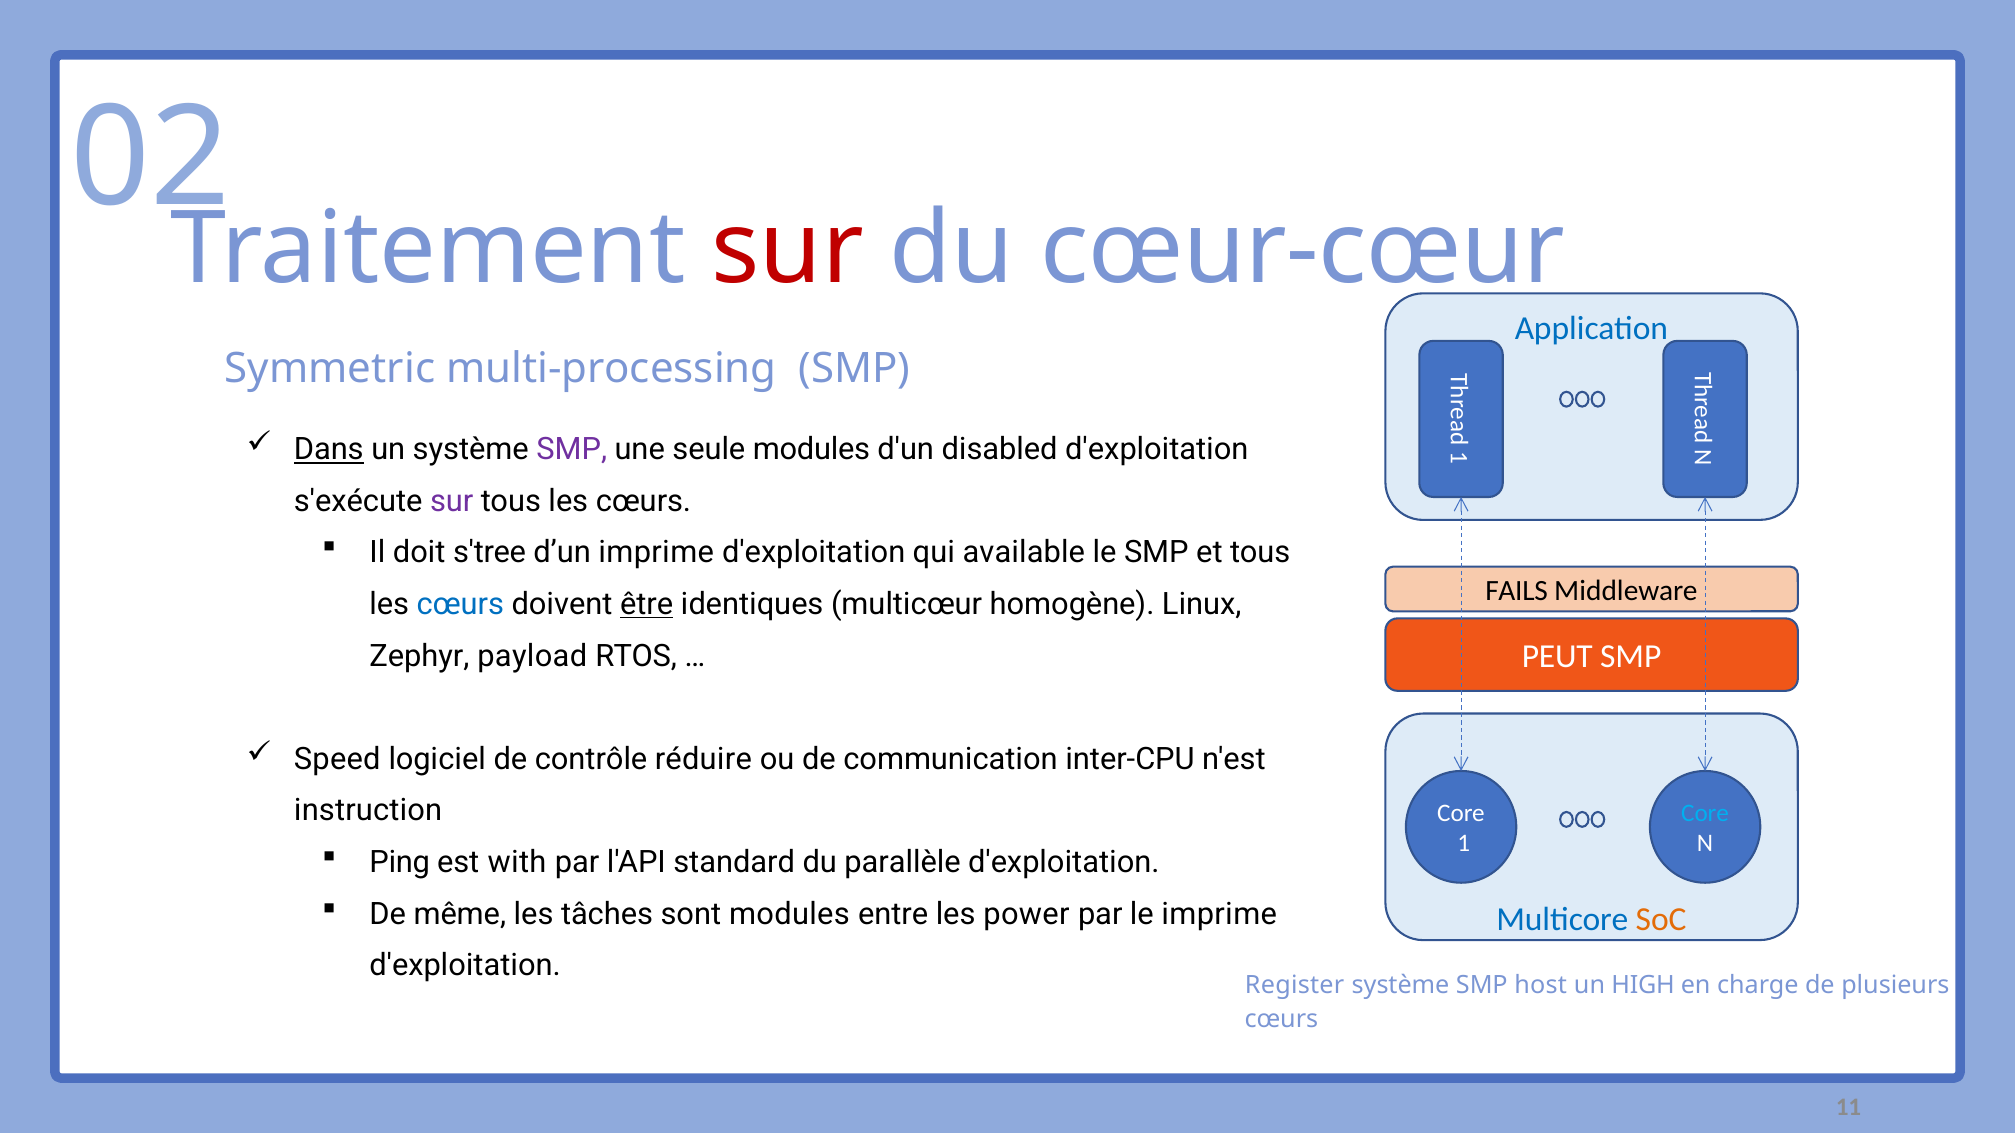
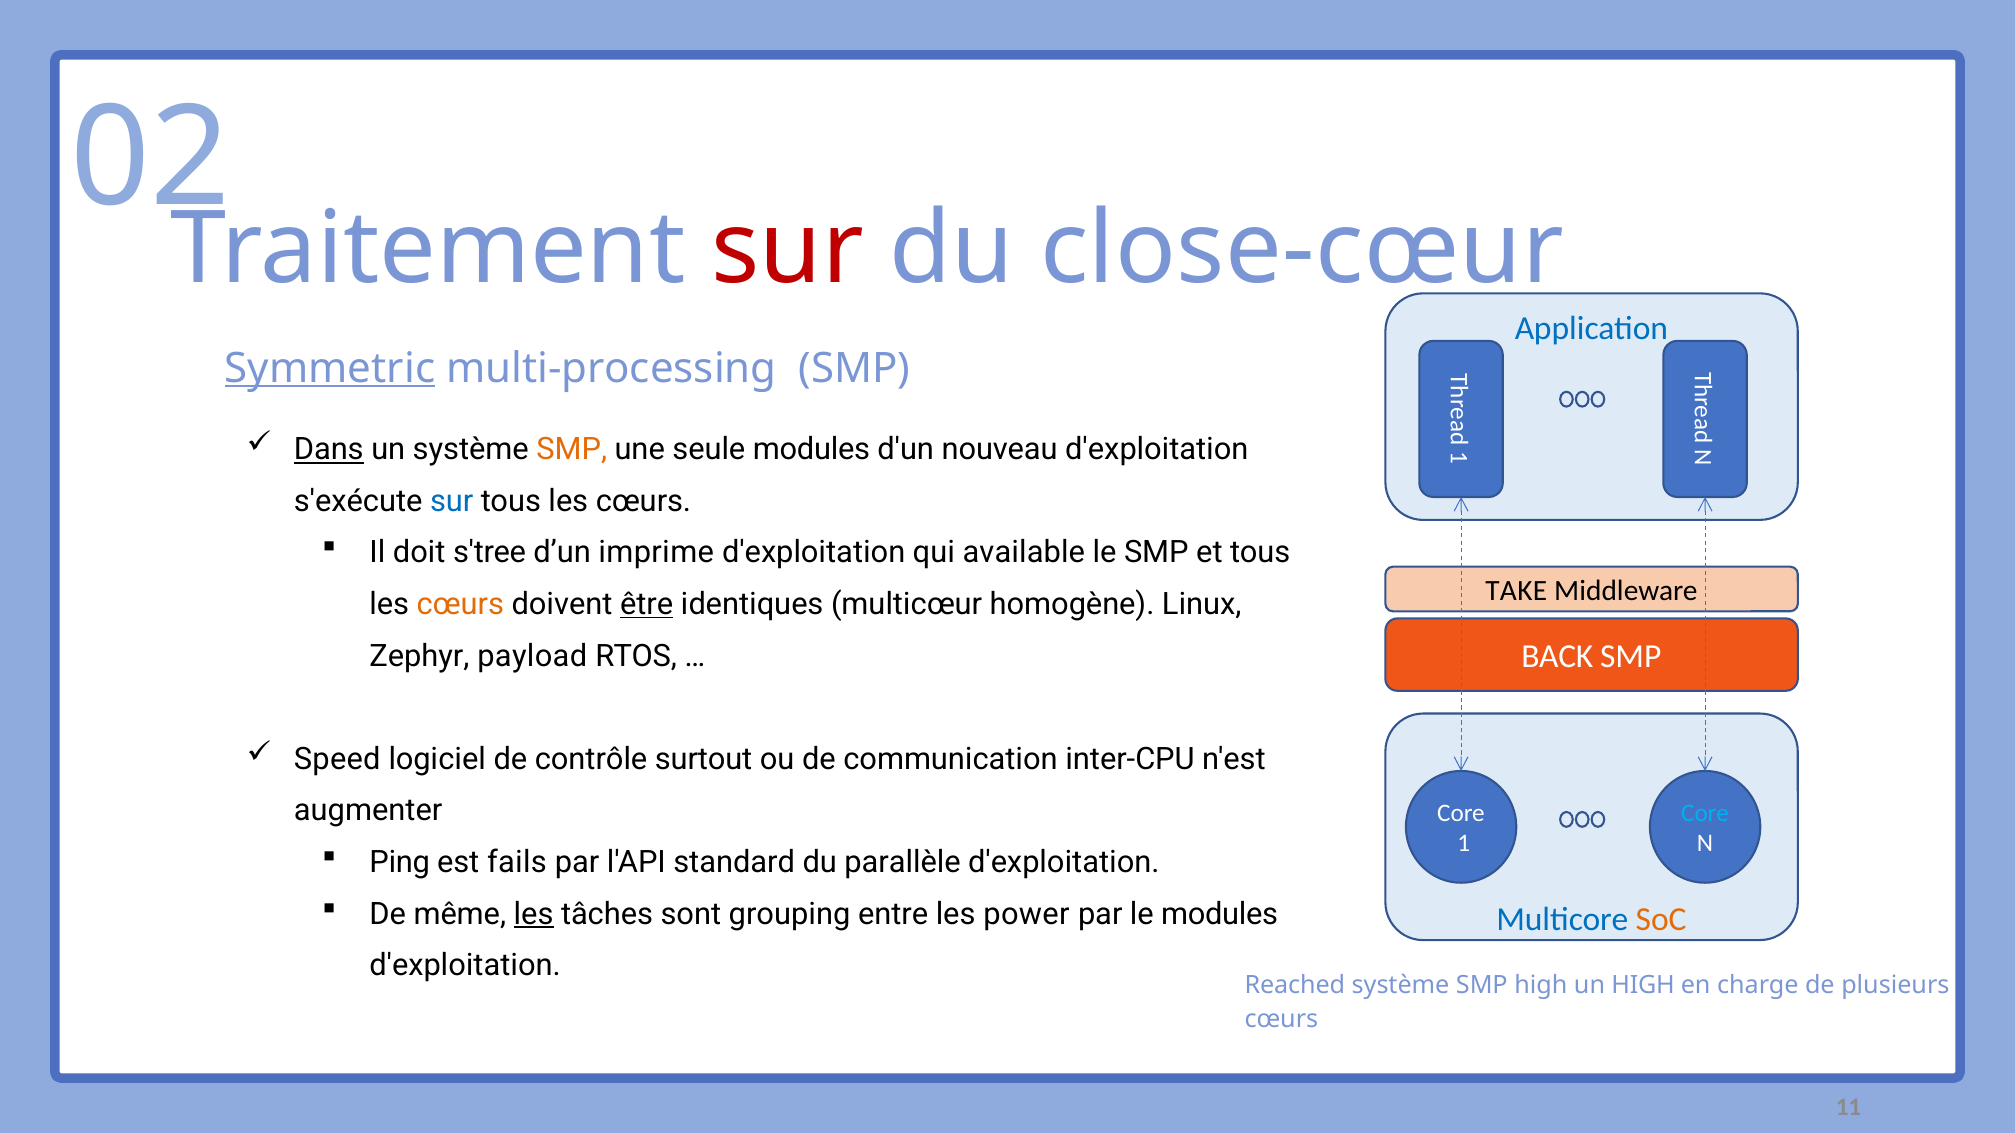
cœur-cœur: cœur-cœur -> close-cœur
Symmetric underline: none -> present
SMP at (572, 449) colour: purple -> orange
disabled: disabled -> nouveau
sur at (452, 501) colour: purple -> blue
FAILS: FAILS -> TAKE
cœurs at (460, 604) colour: blue -> orange
PEUT: PEUT -> BACK
réduire: réduire -> surtout
instruction: instruction -> augmenter
with: with -> fails
les at (534, 914) underline: none -> present
sont modules: modules -> grouping
le imprime: imprime -> modules
Register: Register -> Reached
SMP host: host -> high
